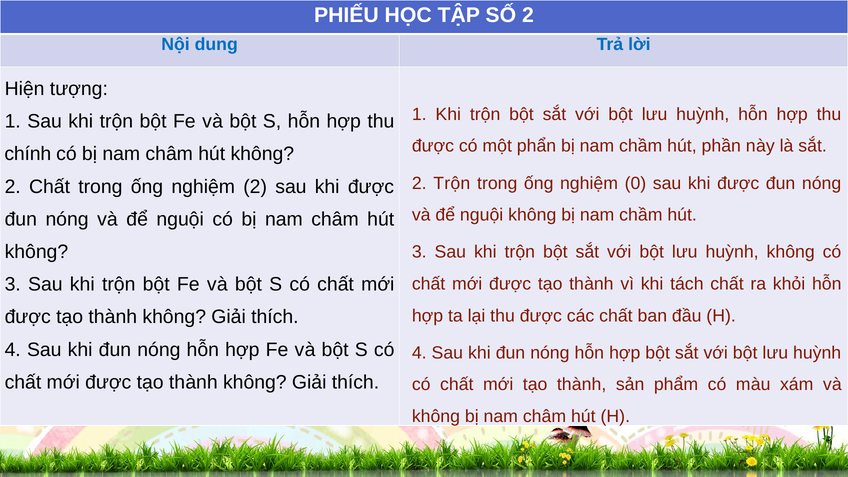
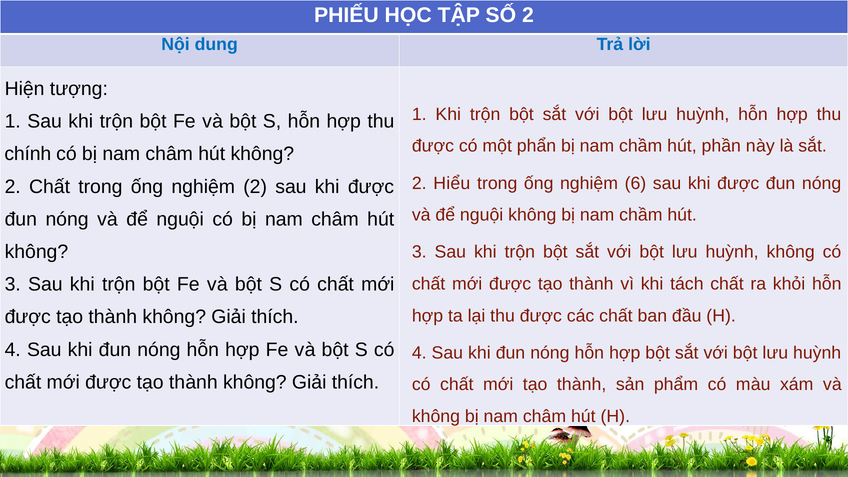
2 Trộn: Trộn -> Hiểu
0: 0 -> 6
